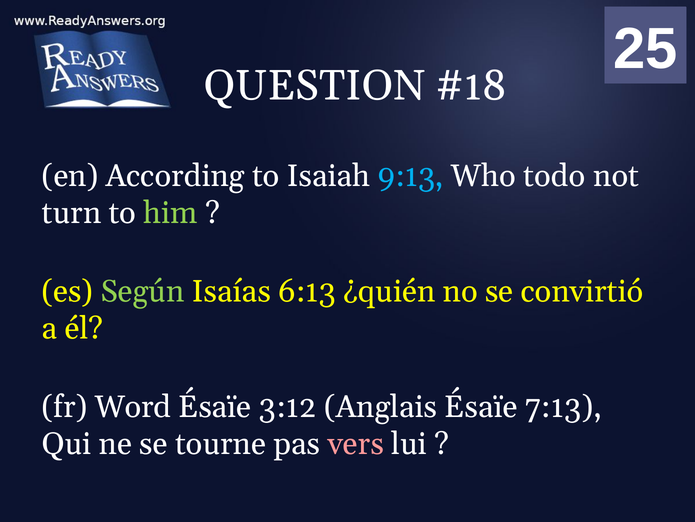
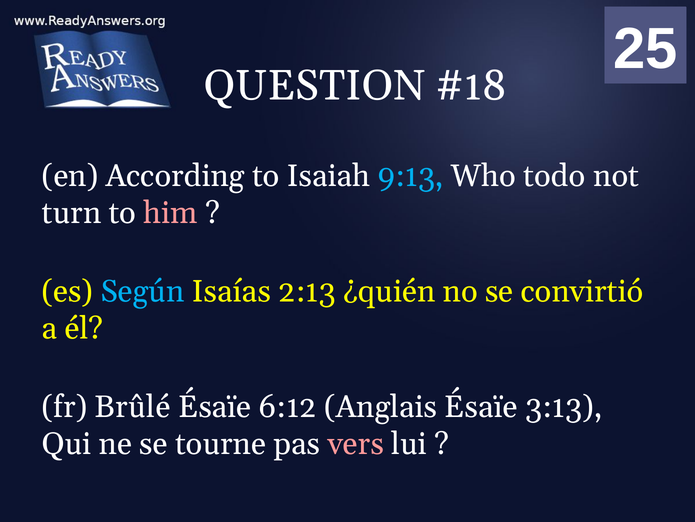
him colour: light green -> pink
Según colour: light green -> light blue
6:13: 6:13 -> 2:13
Word: Word -> Brûlé
3:12: 3:12 -> 6:12
7:13: 7:13 -> 3:13
